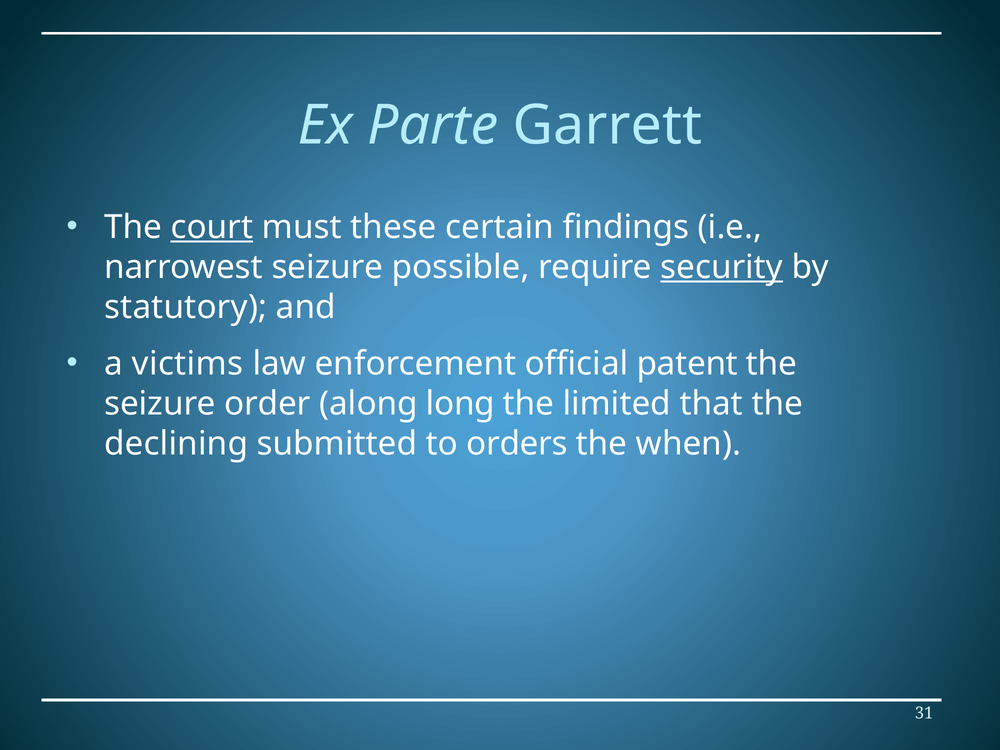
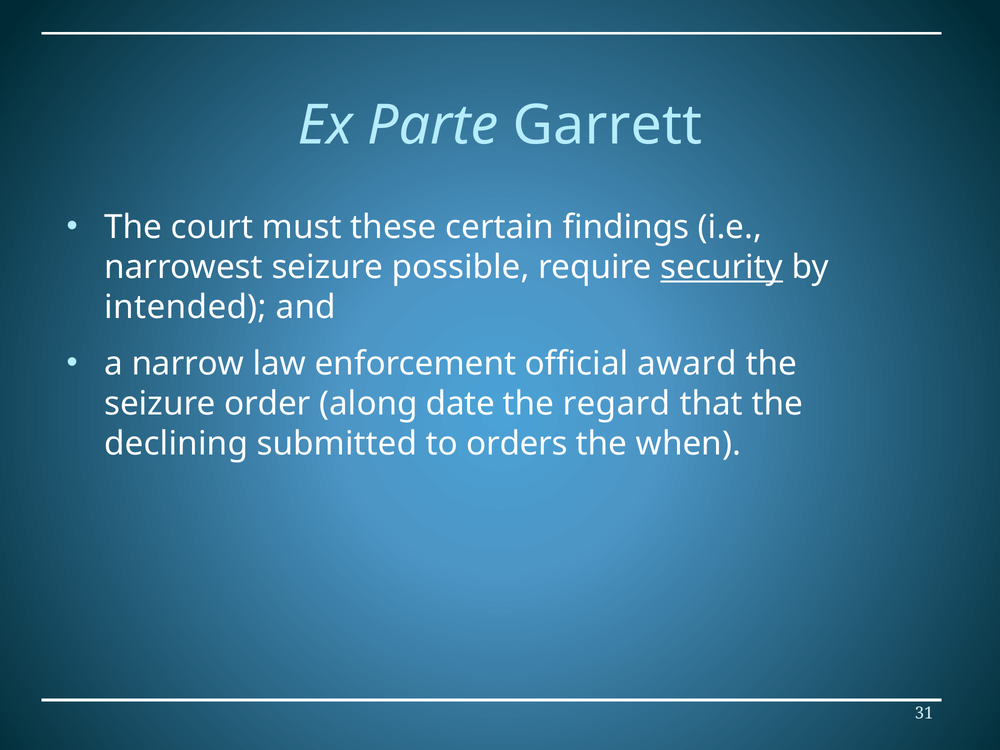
court underline: present -> none
statutory: statutory -> intended
victims: victims -> narrow
patent: patent -> award
long: long -> date
limited: limited -> regard
